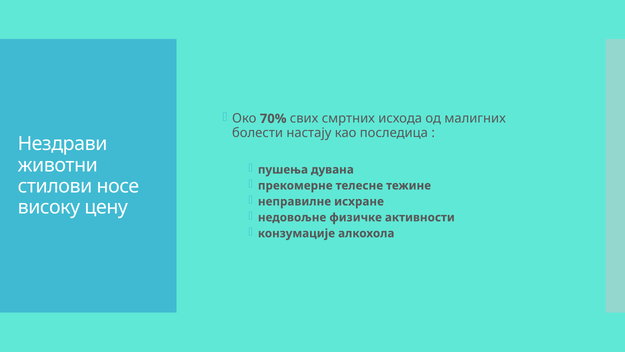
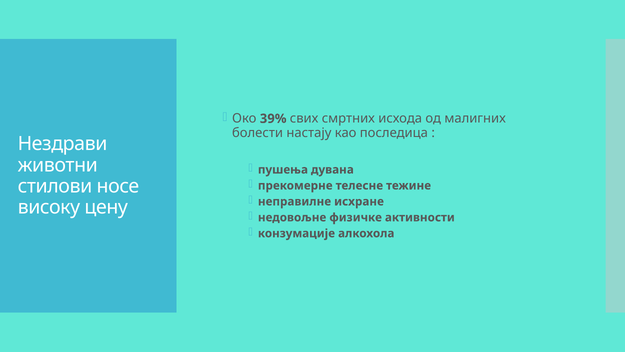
70%: 70% -> 39%
